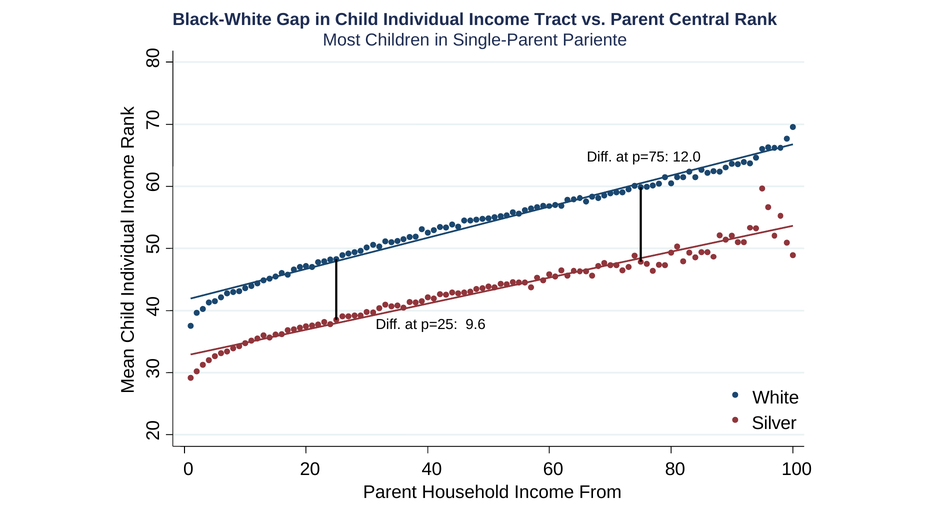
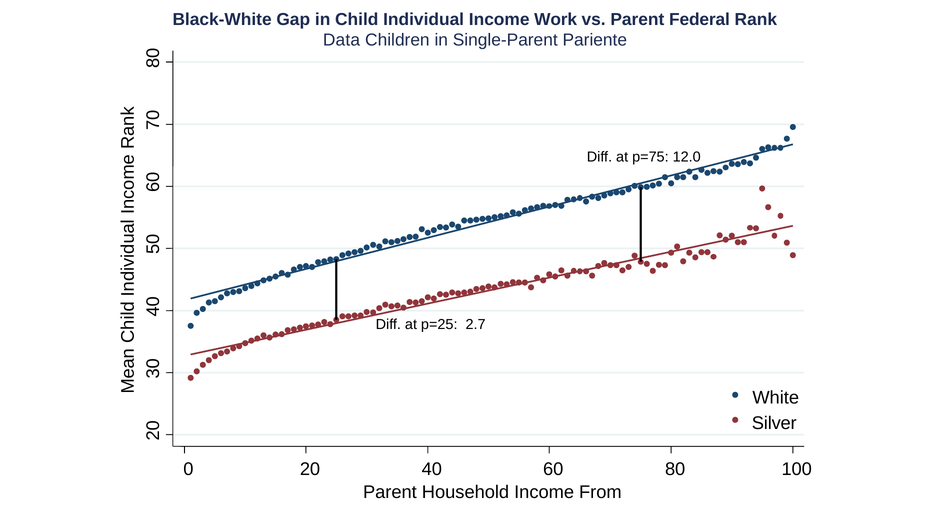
Tract: Tract -> Work
Central: Central -> Federal
Most: Most -> Data
9.6: 9.6 -> 2.7
